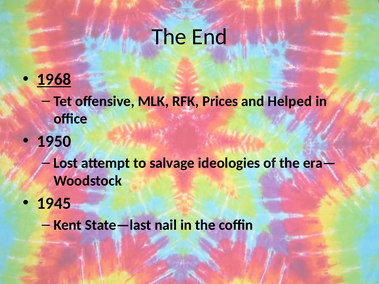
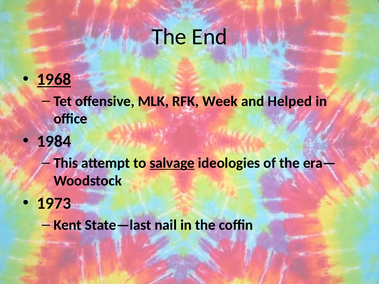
Prices: Prices -> Week
1950: 1950 -> 1984
Lost: Lost -> This
salvage underline: none -> present
1945: 1945 -> 1973
